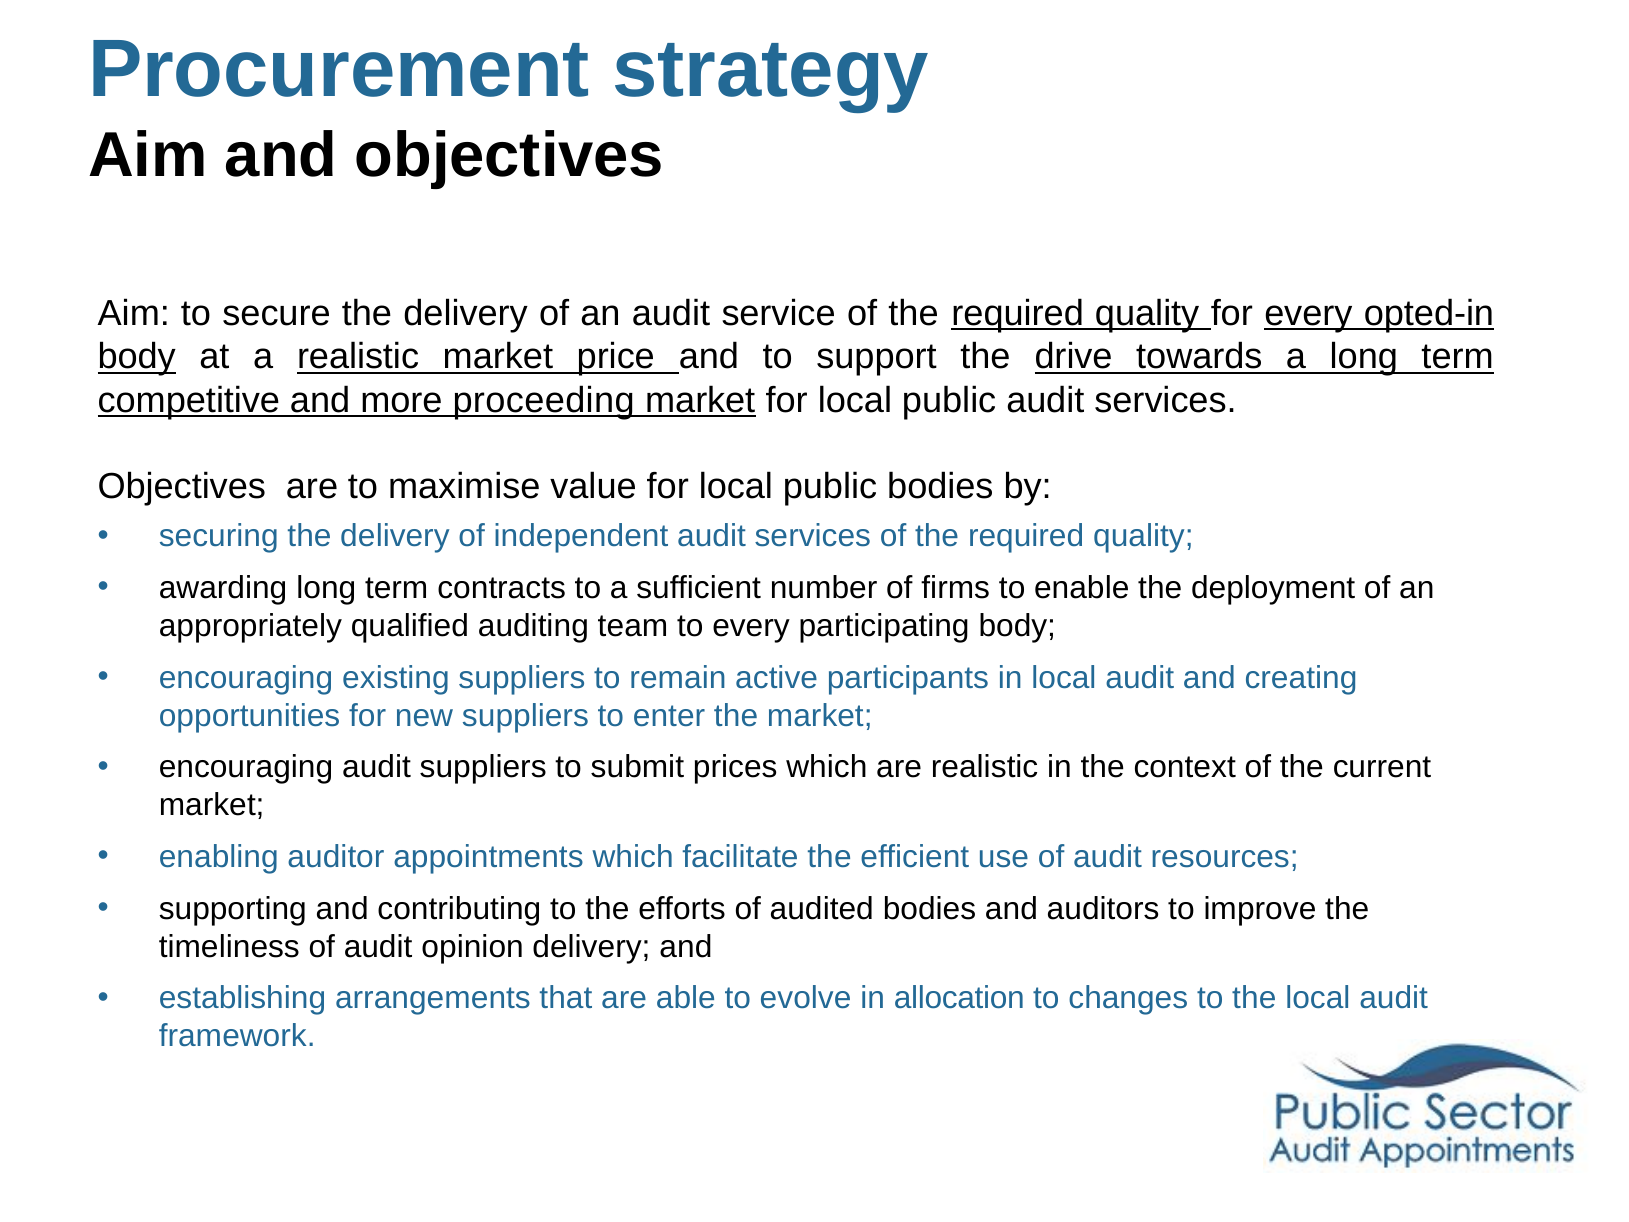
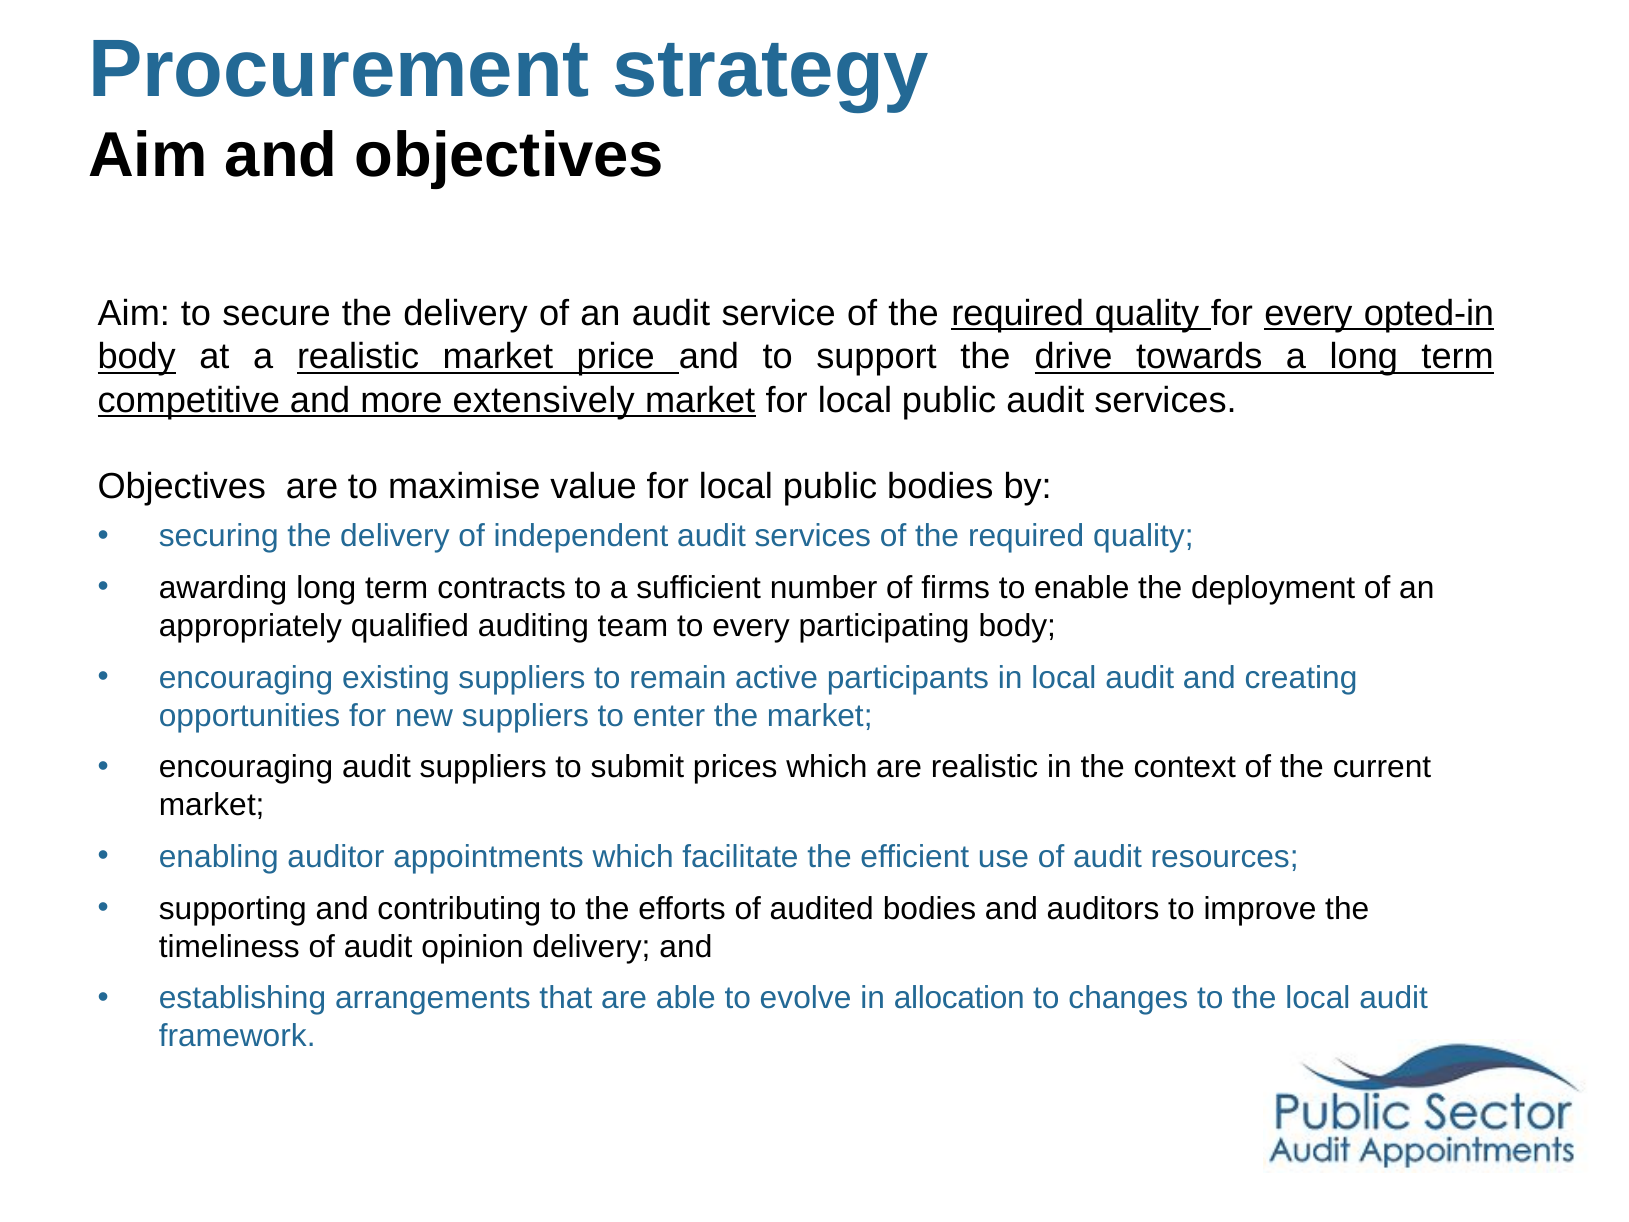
proceeding: proceeding -> extensively
